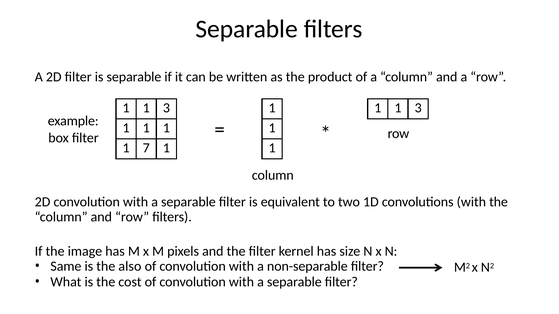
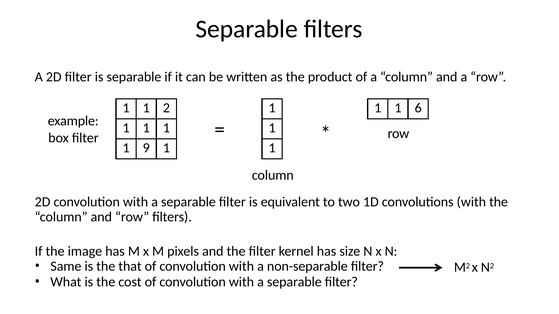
3 at (166, 108): 3 -> 2
3 at (418, 108): 3 -> 6
7: 7 -> 9
also: also -> that
